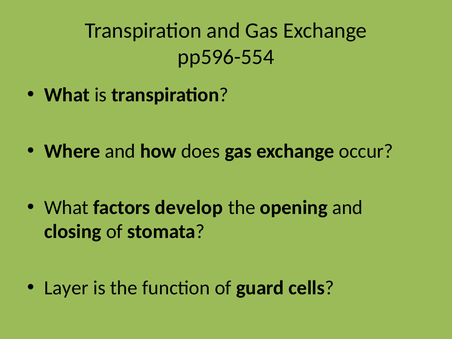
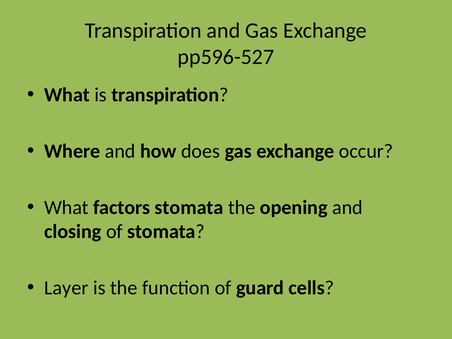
pp596-554: pp596-554 -> pp596-527
factors develop: develop -> stomata
